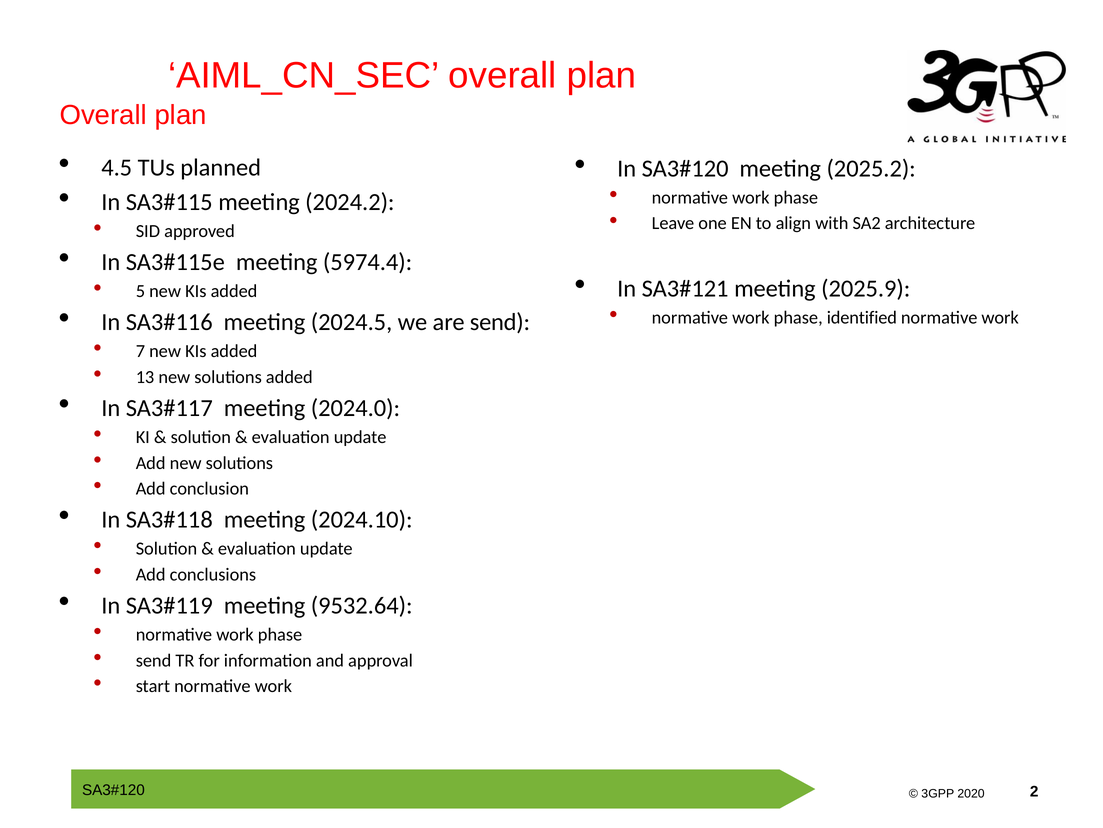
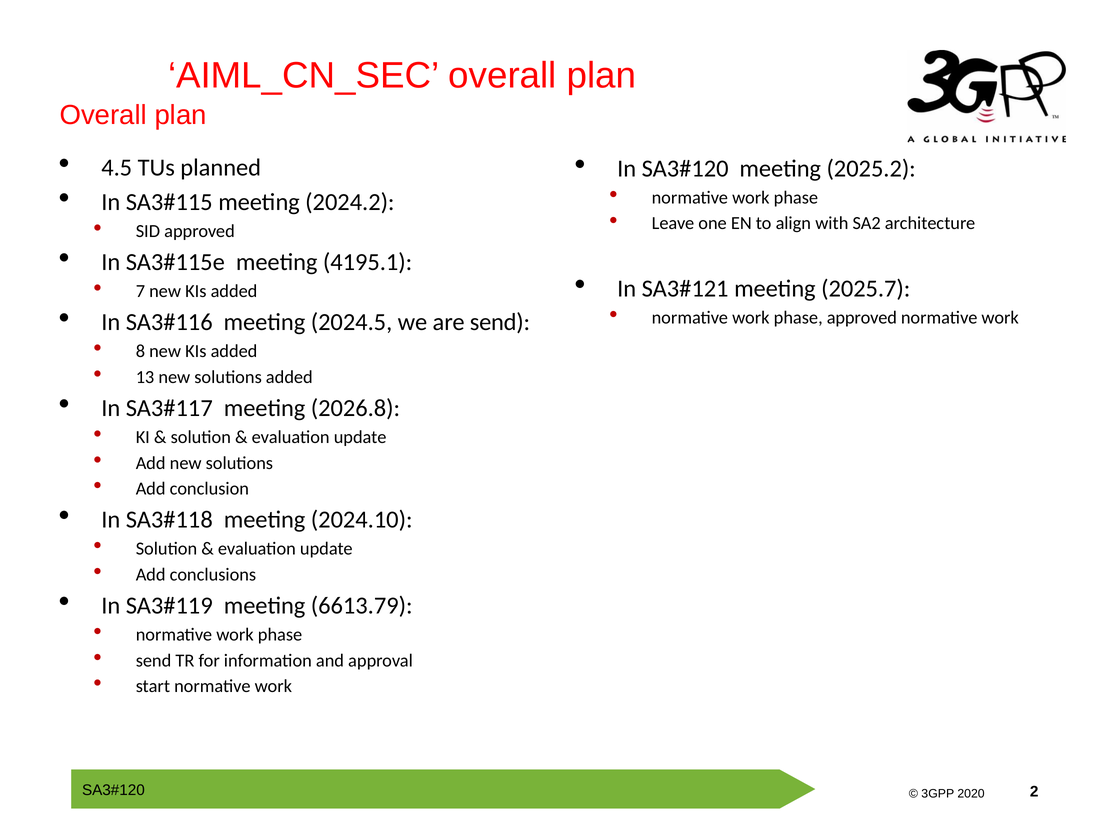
5974.4: 5974.4 -> 4195.1
2025.9: 2025.9 -> 2025.7
5: 5 -> 7
phase identified: identified -> approved
7: 7 -> 8
2024.0: 2024.0 -> 2026.8
9532.64: 9532.64 -> 6613.79
